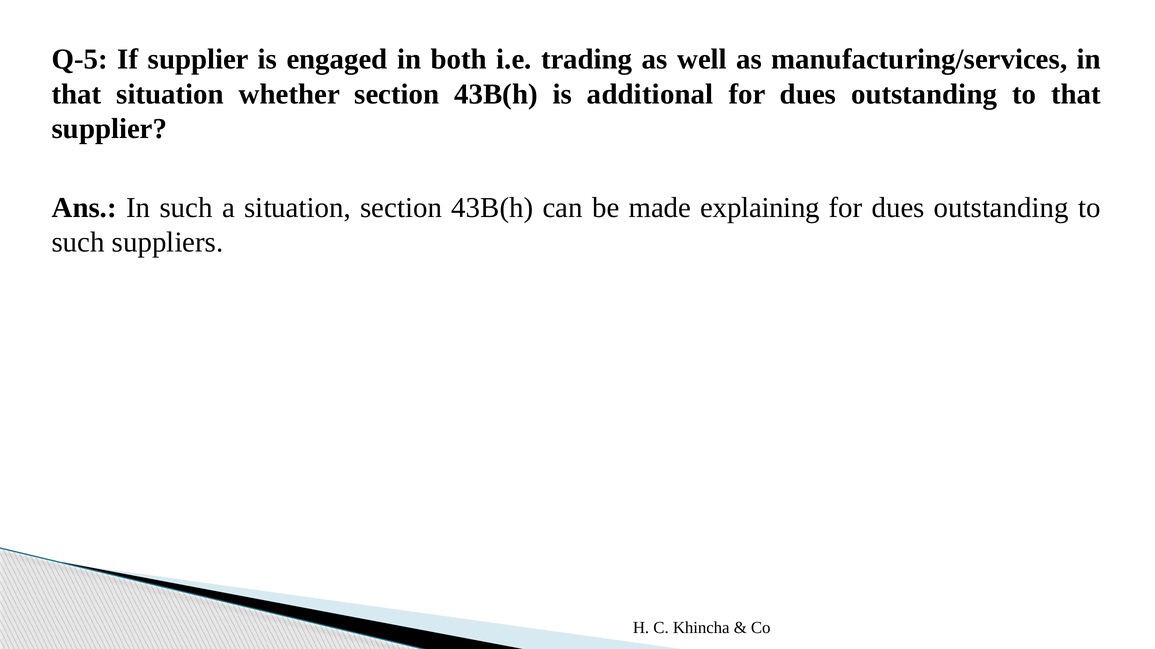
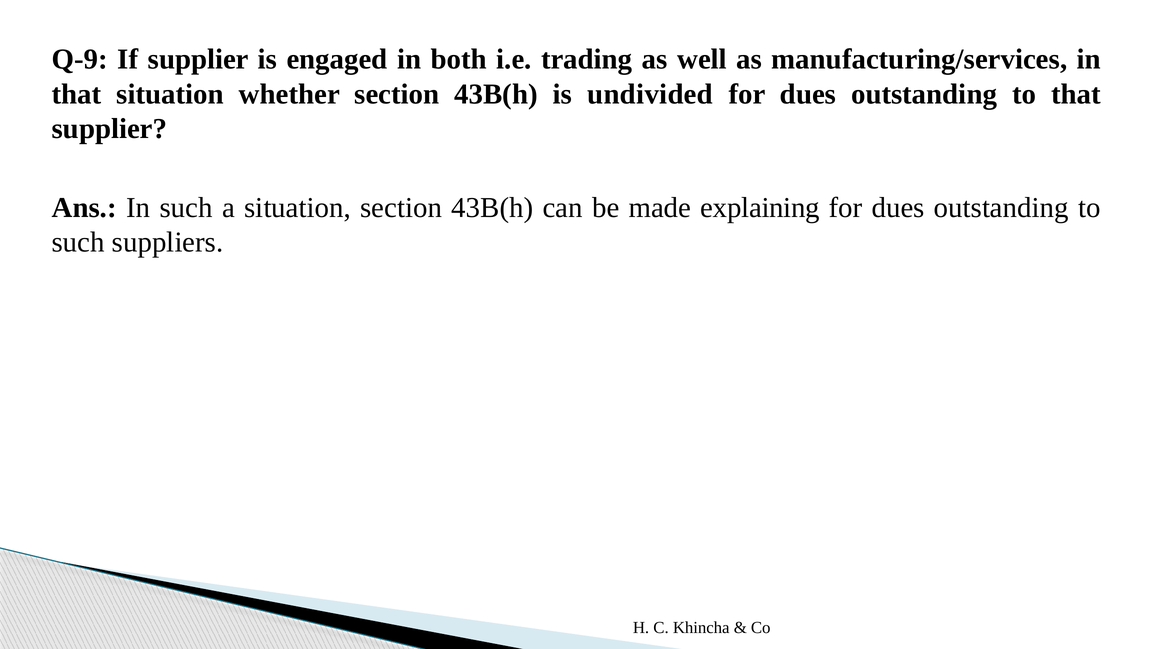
Q-5: Q-5 -> Q-9
additional: additional -> undivided
